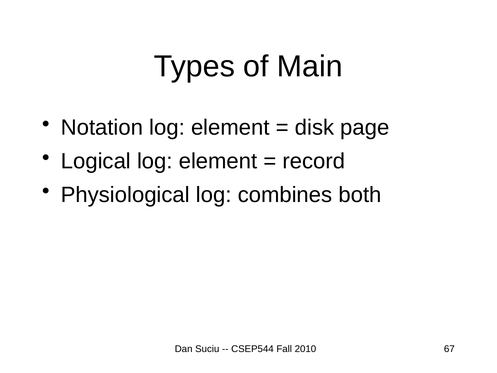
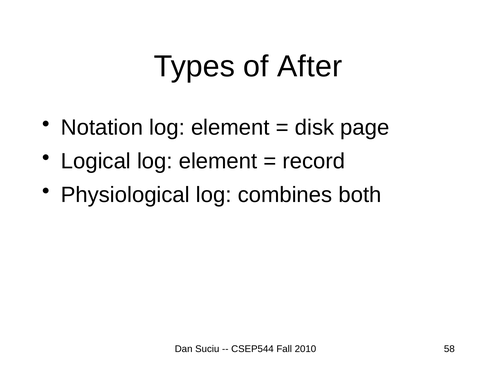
Main: Main -> After
67: 67 -> 58
